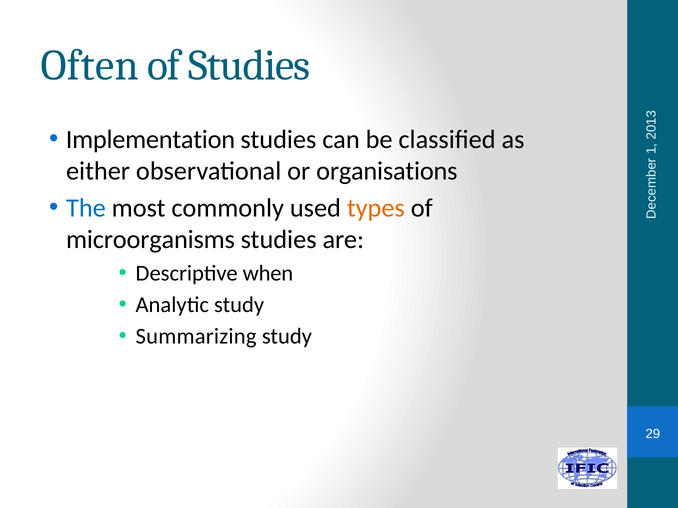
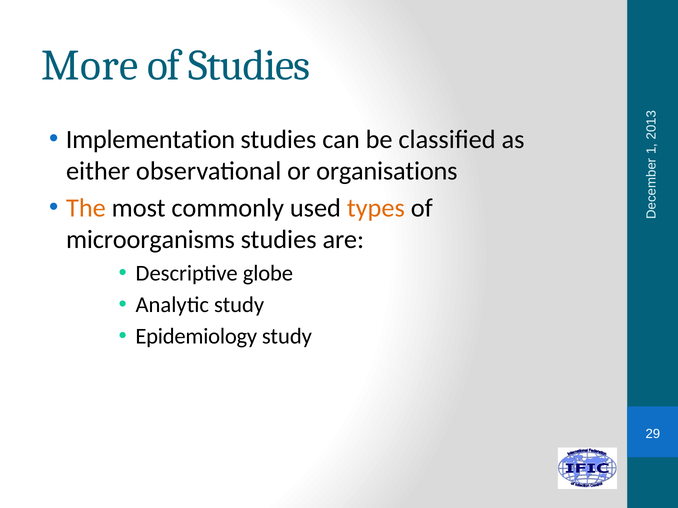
Often: Often -> More
The colour: blue -> orange
when: when -> globe
Summarizing: Summarizing -> Epidemiology
